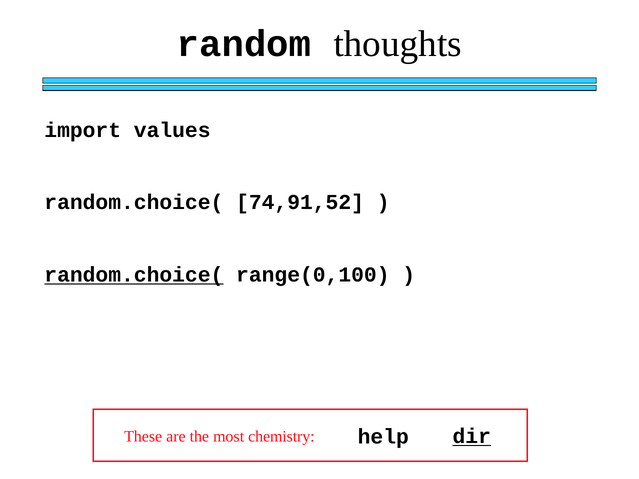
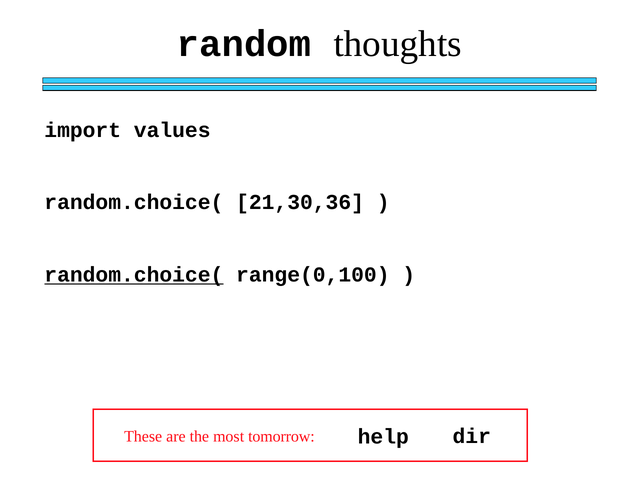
74,91,52: 74,91,52 -> 21,30,36
dir underline: present -> none
chemistry: chemistry -> tomorrow
